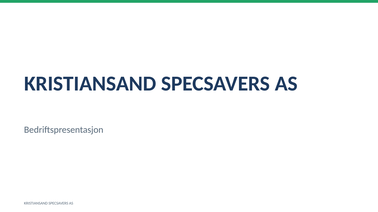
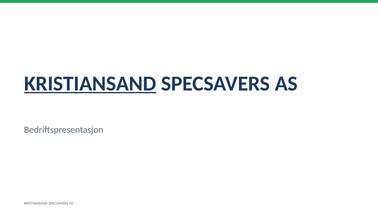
KRISTIANSAND at (90, 84) underline: none -> present
